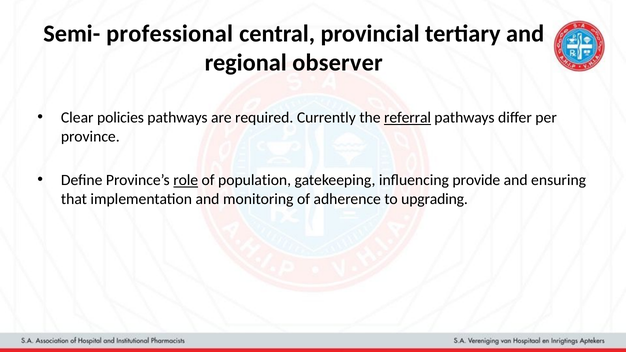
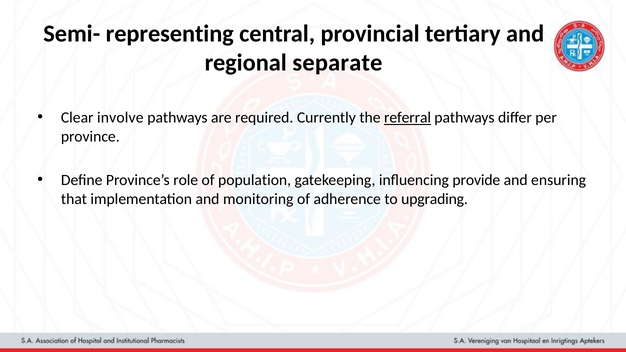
professional: professional -> representing
observer: observer -> separate
policies: policies -> involve
role underline: present -> none
